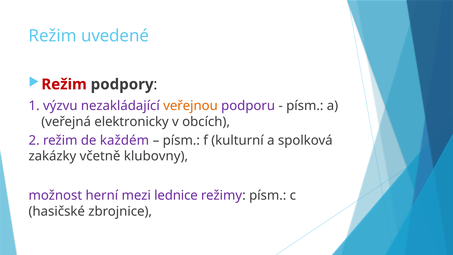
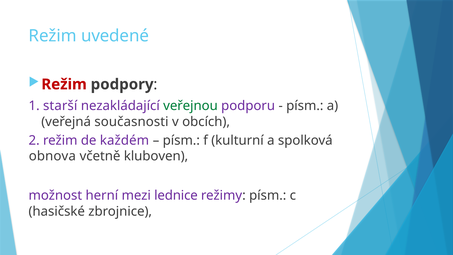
výzvu: výzvu -> starší
veřejnou colour: orange -> green
elektronicky: elektronicky -> současnosti
zakázky: zakázky -> obnova
klubovny: klubovny -> kluboven
